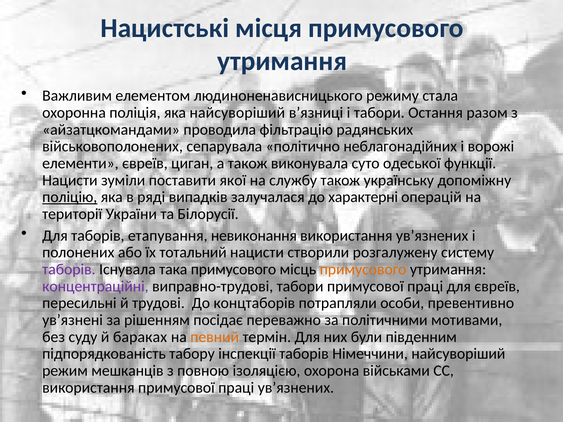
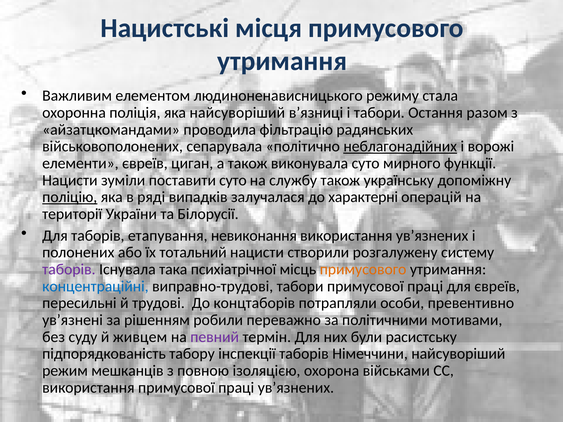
неблагонадійних underline: none -> present
одеської: одеської -> мирного
поставити якої: якої -> суто
така примусового: примусового -> психіатрічної
концентраційні colour: purple -> blue
посідає: посідає -> робили
бараках: бараках -> живцем
певний colour: orange -> purple
південним: південним -> расистську
